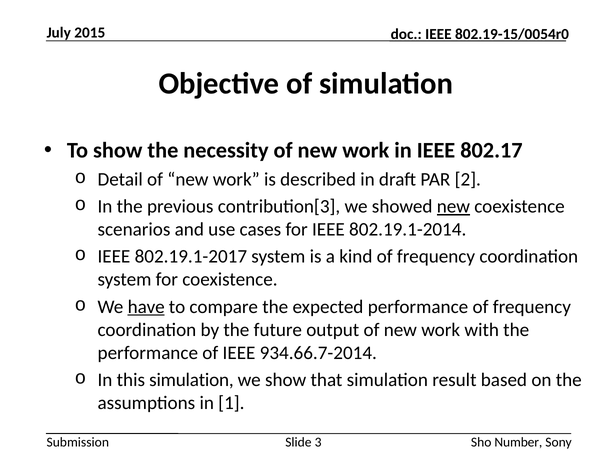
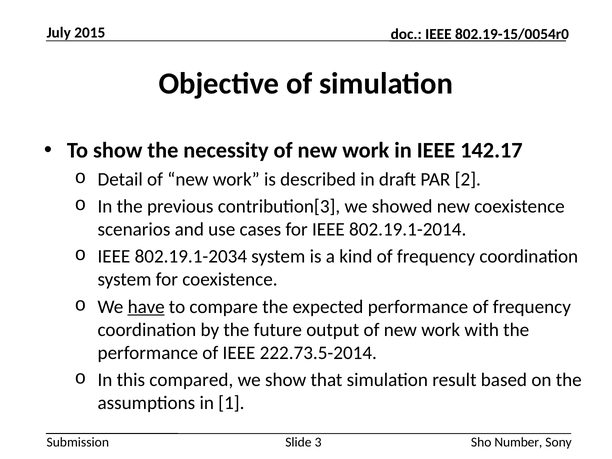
802.17: 802.17 -> 142.17
new at (453, 207) underline: present -> none
802.19.1-2017: 802.19.1-2017 -> 802.19.1-2034
934.66.7-2014: 934.66.7-2014 -> 222.73.5-2014
this simulation: simulation -> compared
